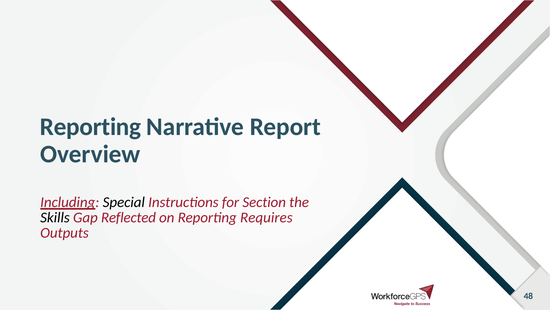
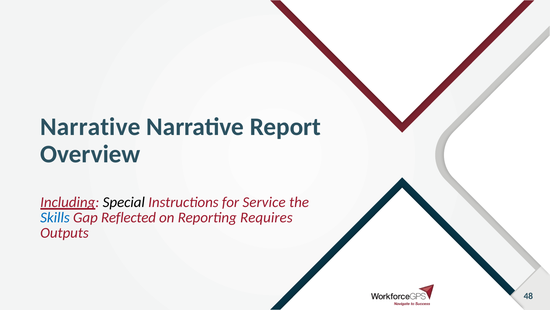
Reporting at (91, 127): Reporting -> Narrative
Section: Section -> Service
Skills colour: black -> blue
